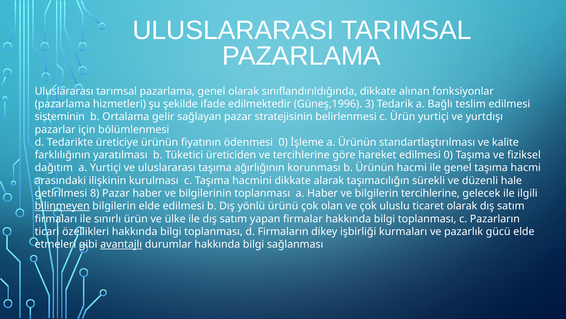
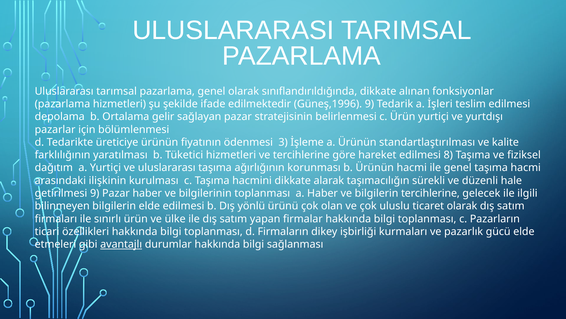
Güneş,1996 3: 3 -> 9
Bağlı: Bağlı -> İşleri
sisteminin: sisteminin -> depolama
ödenmesi 0: 0 -> 3
Tüketici üreticiden: üreticiden -> hizmetleri
edilmesi 0: 0 -> 8
getirilmesi 8: 8 -> 9
bilinmeyen underline: present -> none
